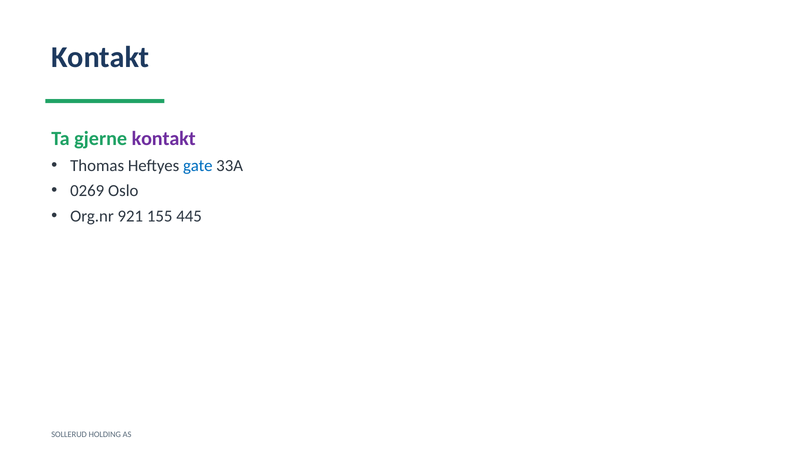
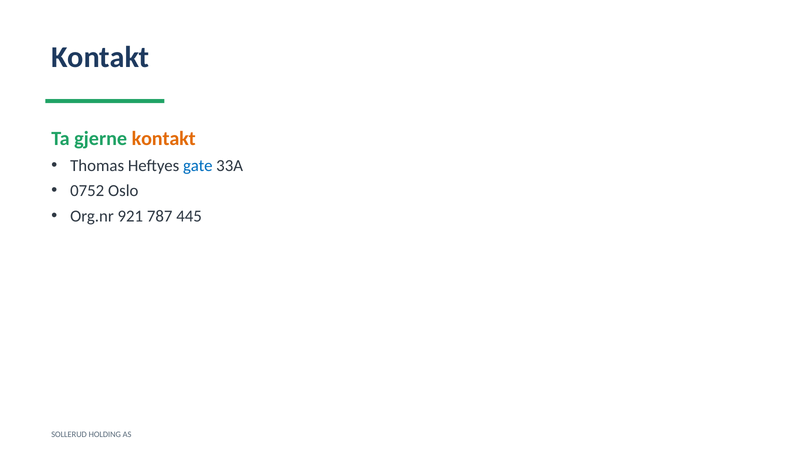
kontakt at (164, 139) colour: purple -> orange
0269: 0269 -> 0752
155: 155 -> 787
